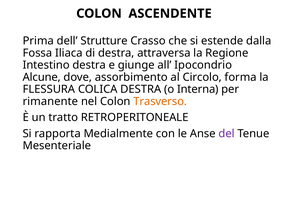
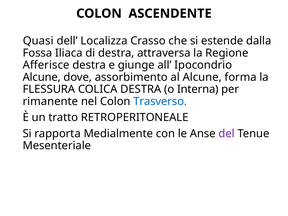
Prima: Prima -> Quasi
Strutture: Strutture -> Localizza
Intestino: Intestino -> Afferisce
al Circolo: Circolo -> Alcune
Trasverso colour: orange -> blue
